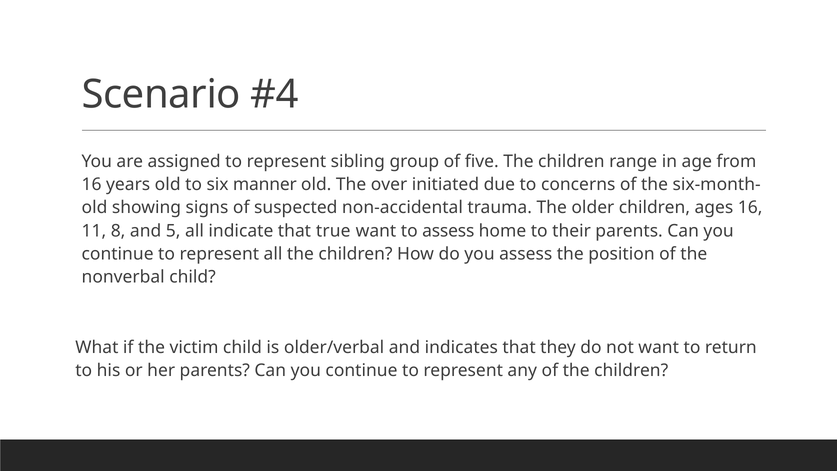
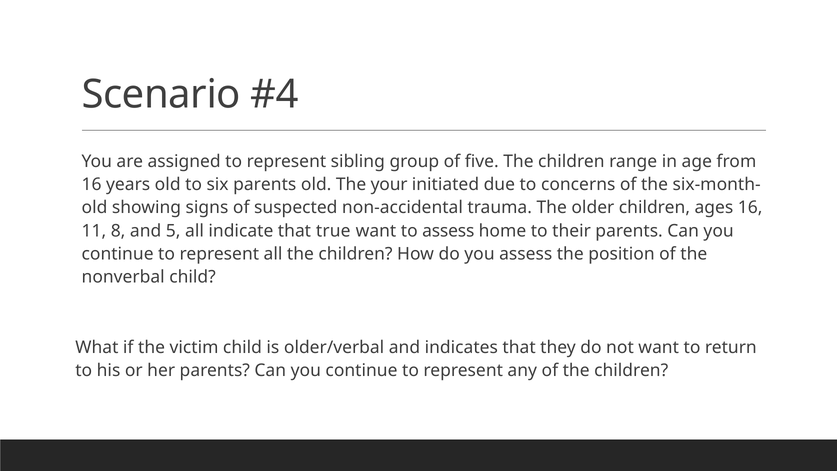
six manner: manner -> parents
over: over -> your
